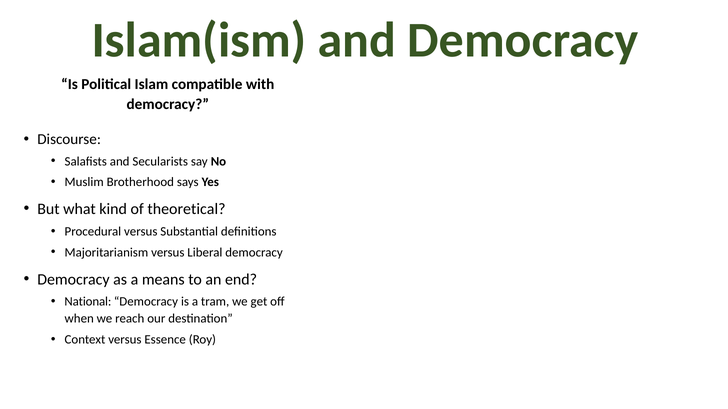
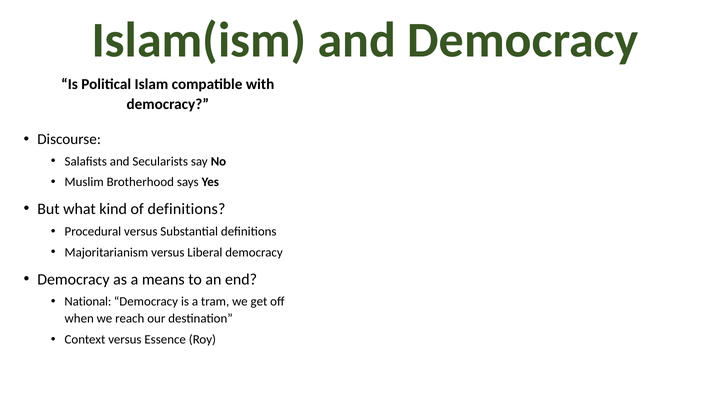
of theoretical: theoretical -> definitions
